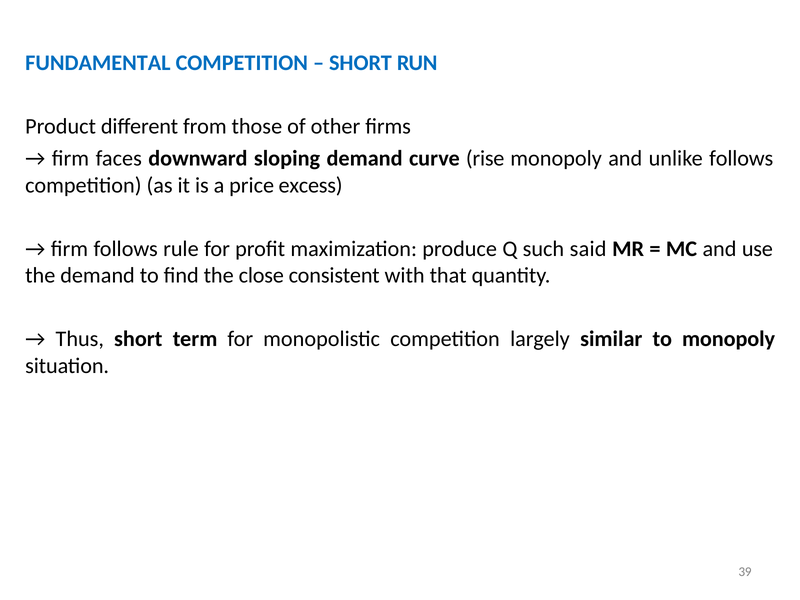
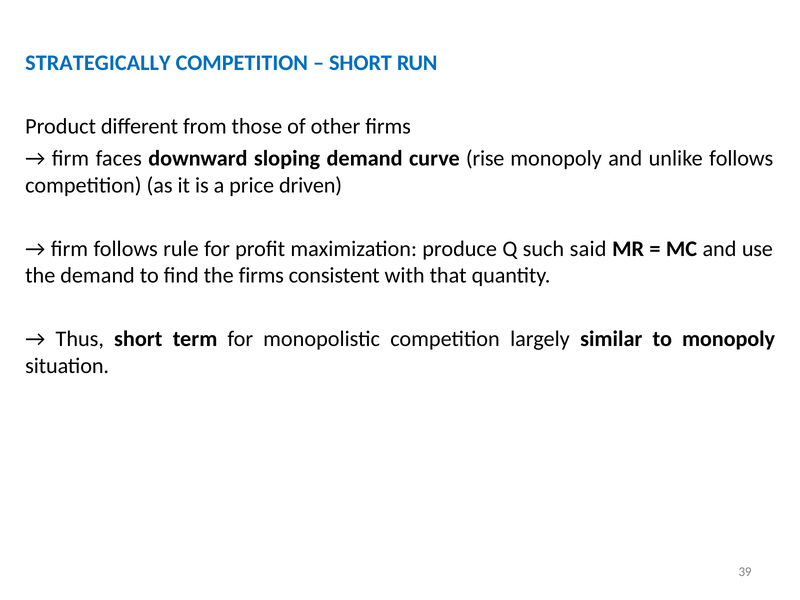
FUNDAMENTAL: FUNDAMENTAL -> STRATEGICALLY
excess: excess -> driven
the close: close -> firms
